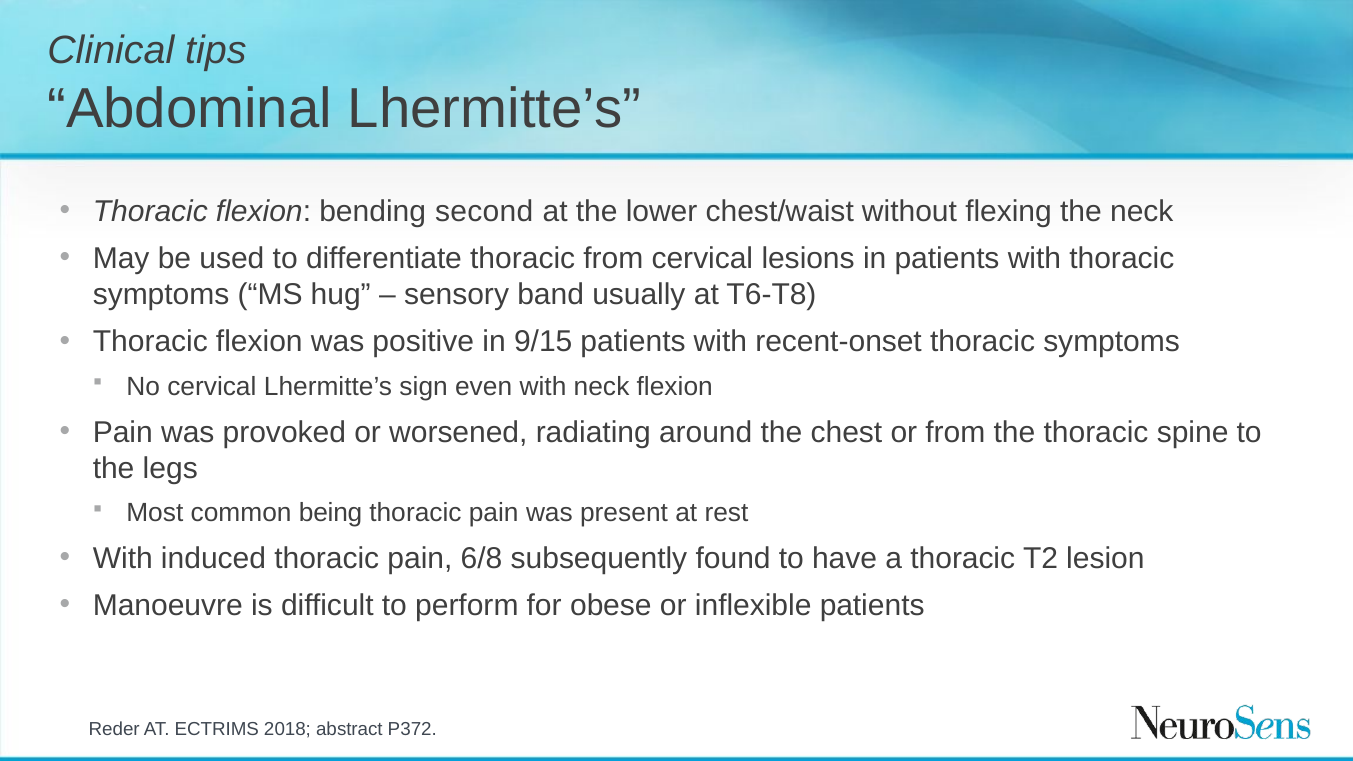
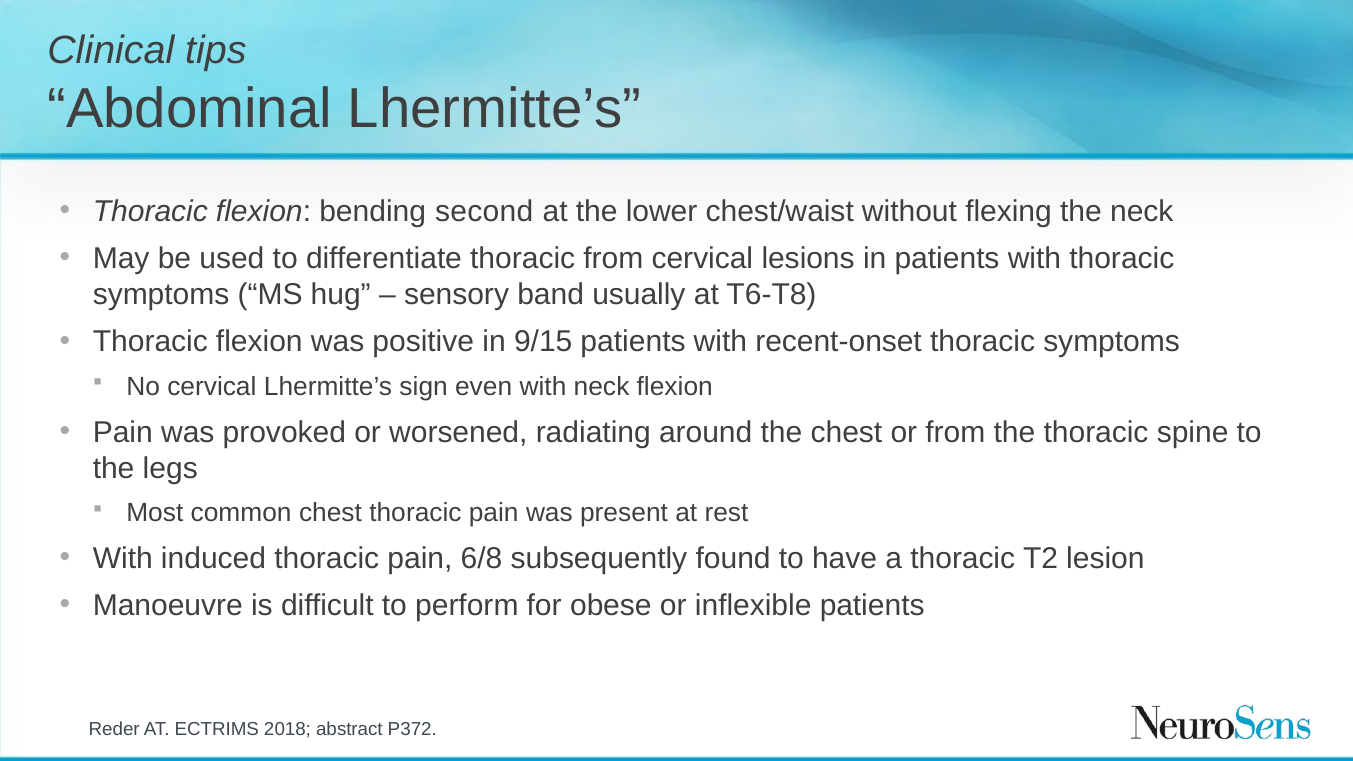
common being: being -> chest
